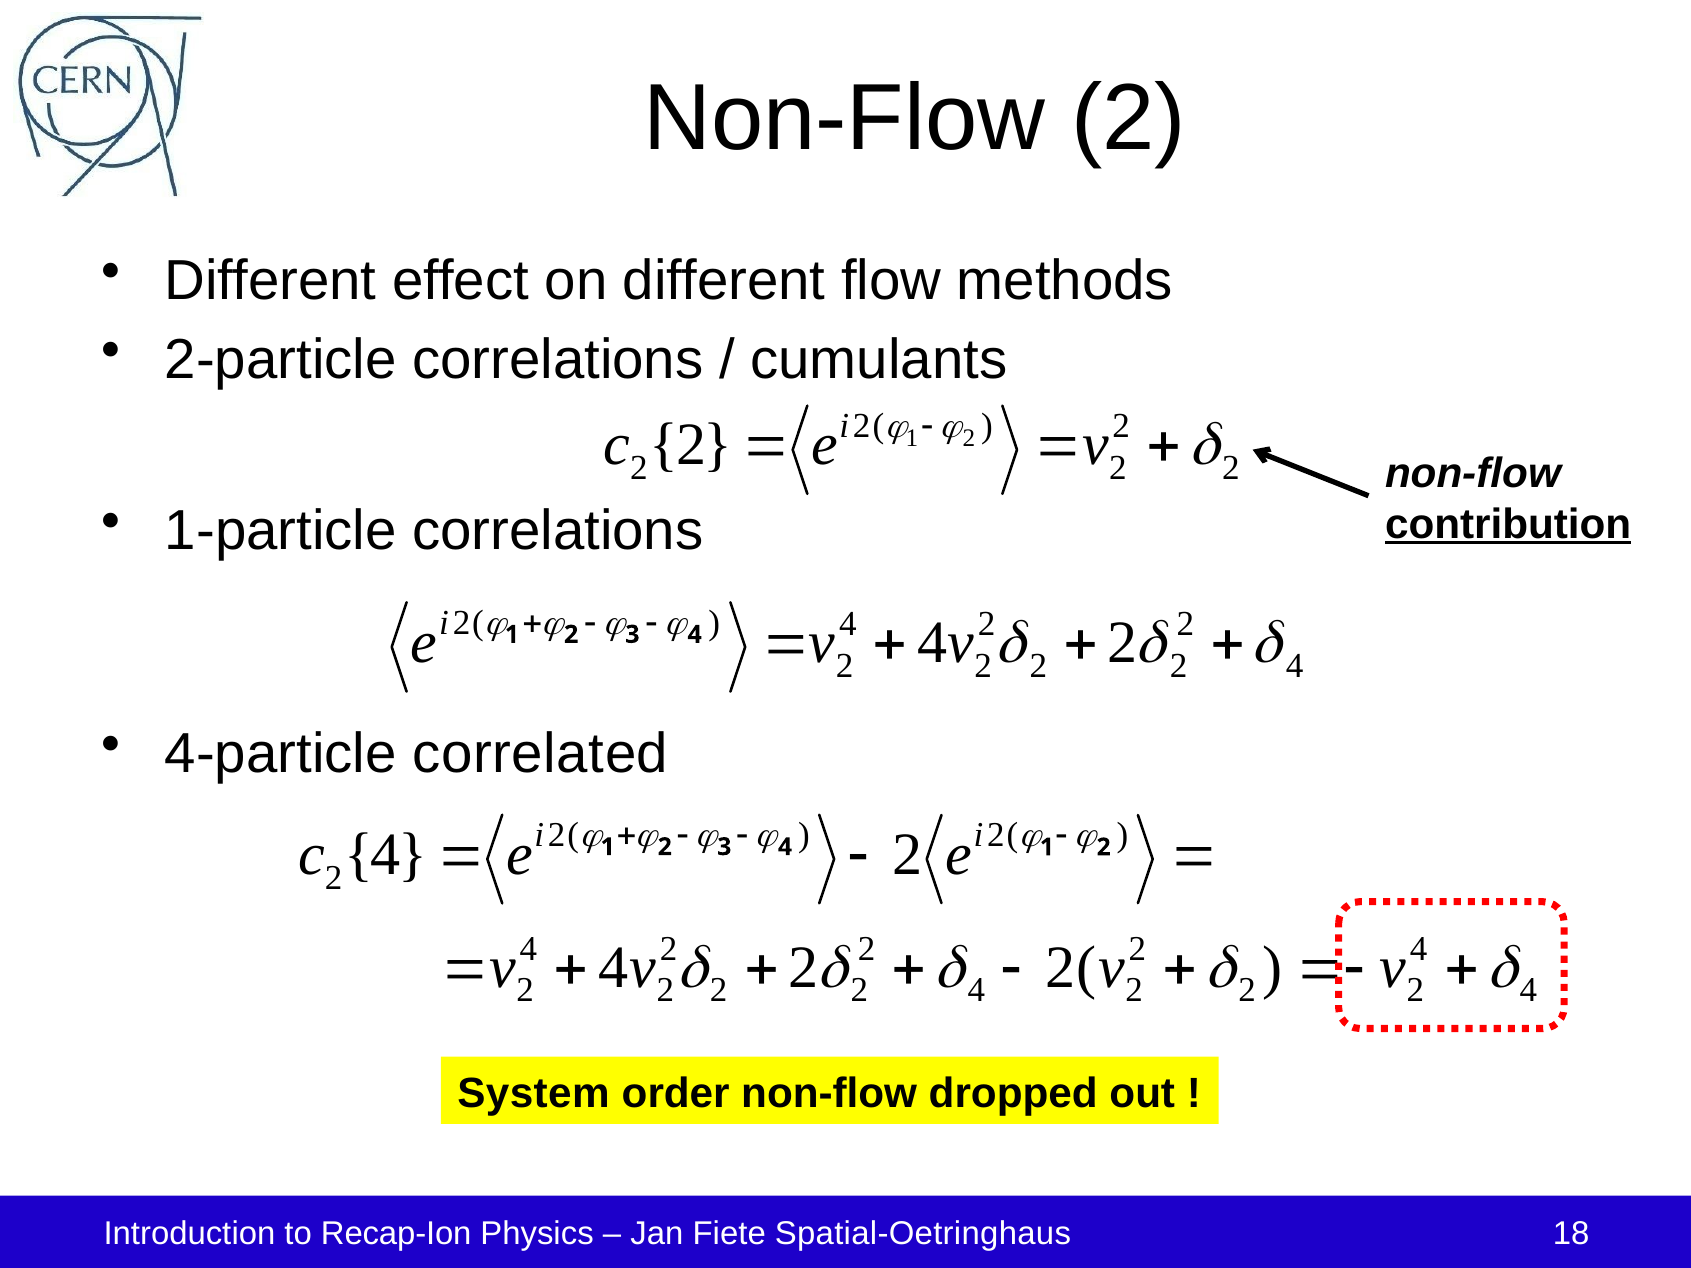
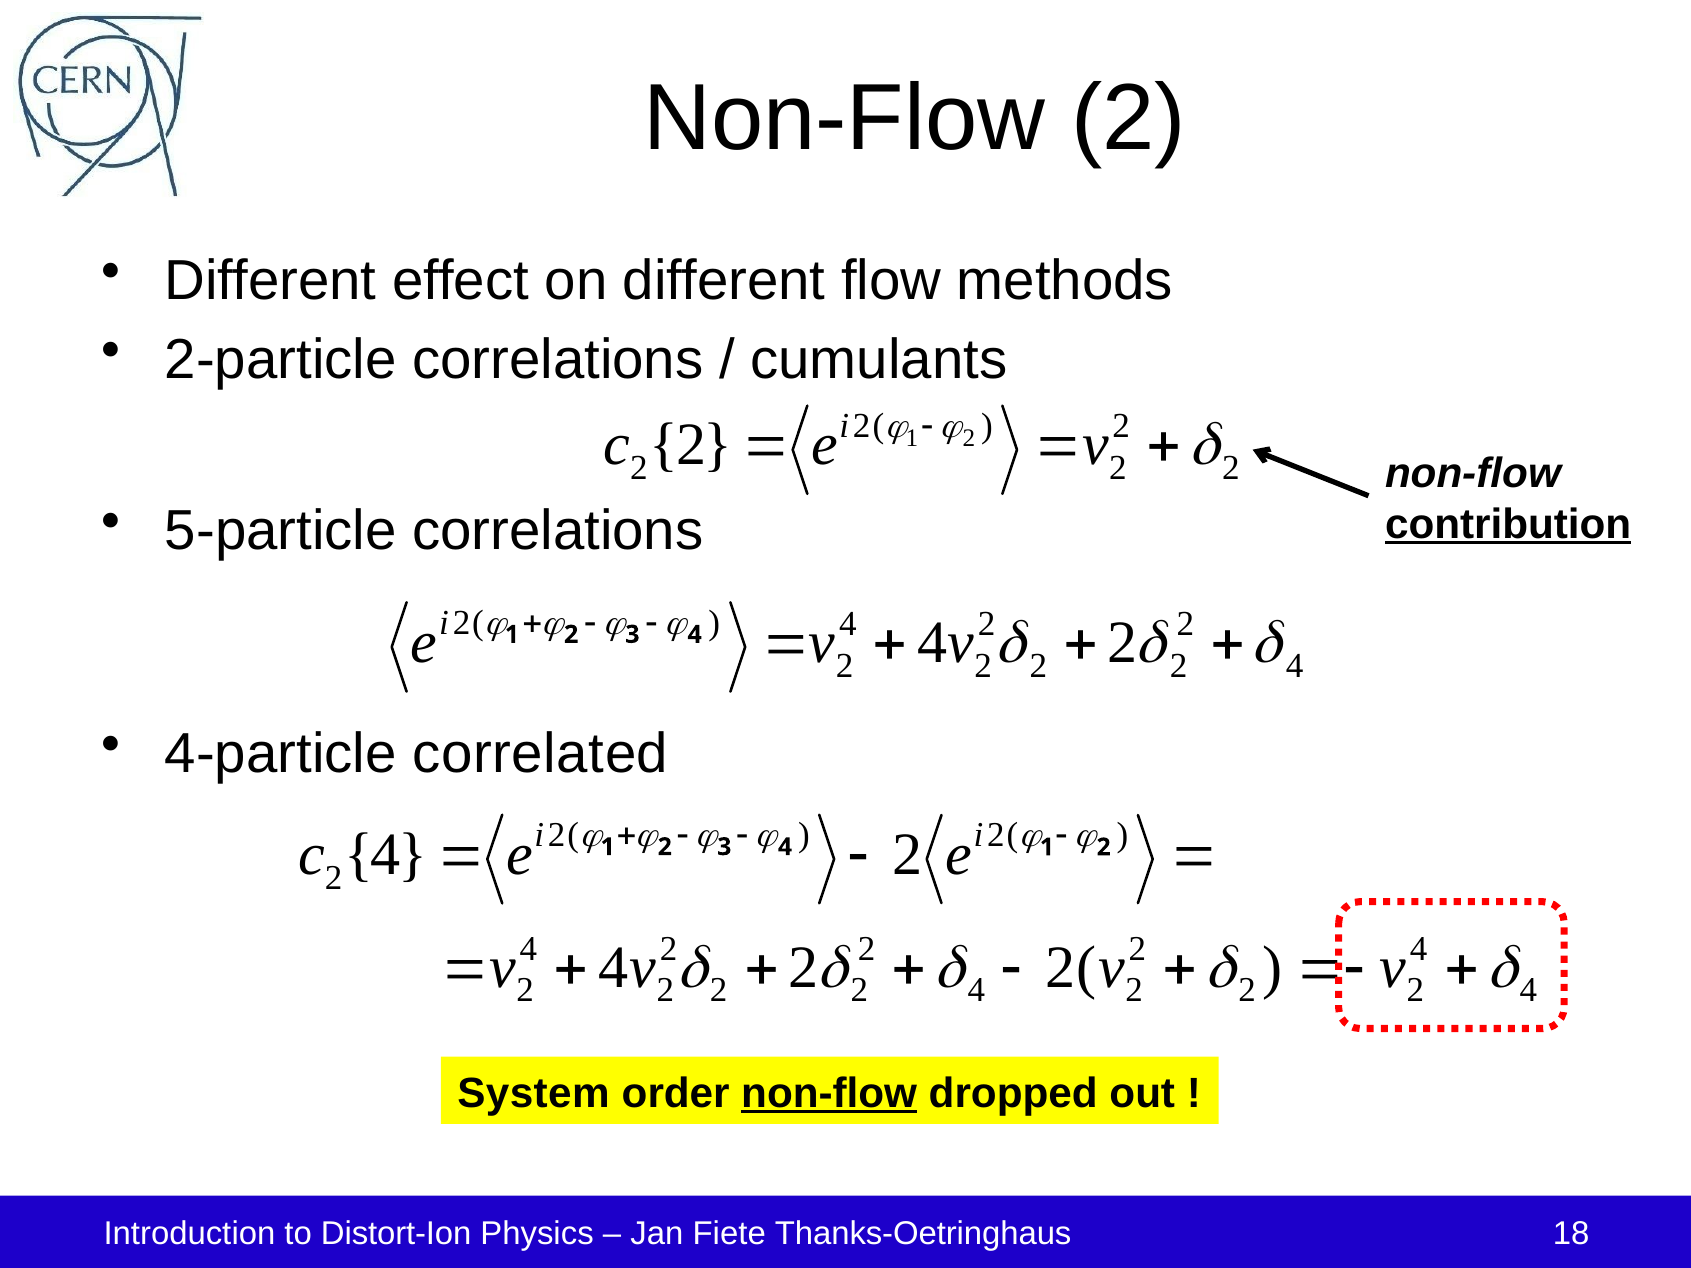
1-particle: 1-particle -> 5-particle
non-flow at (829, 1093) underline: none -> present
Recap-Ion: Recap-Ion -> Distort-Ion
Spatial-Oetringhaus: Spatial-Oetringhaus -> Thanks-Oetringhaus
